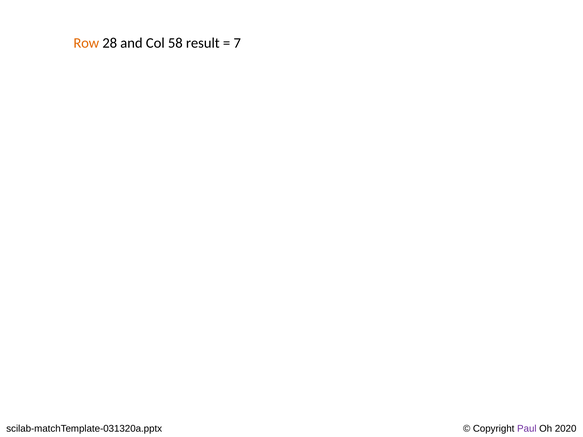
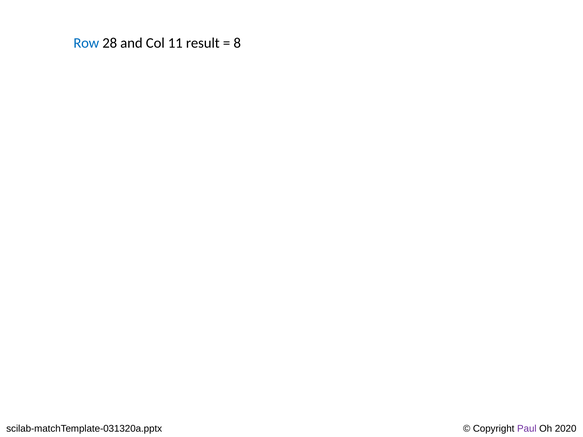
Row colour: orange -> blue
58: 58 -> 11
7: 7 -> 8
